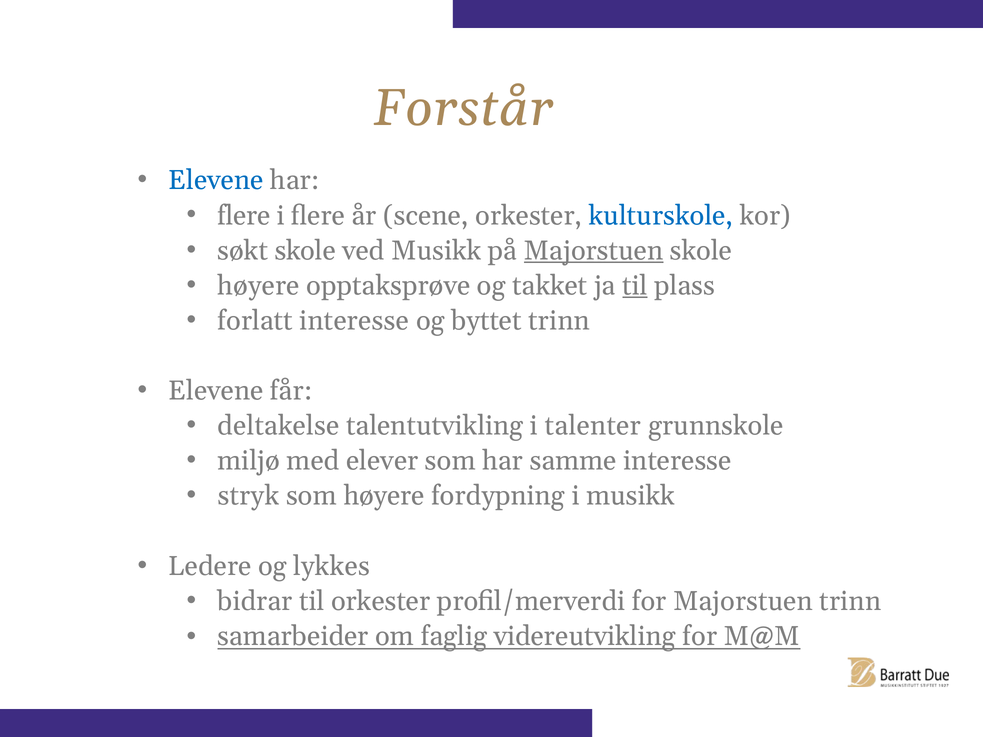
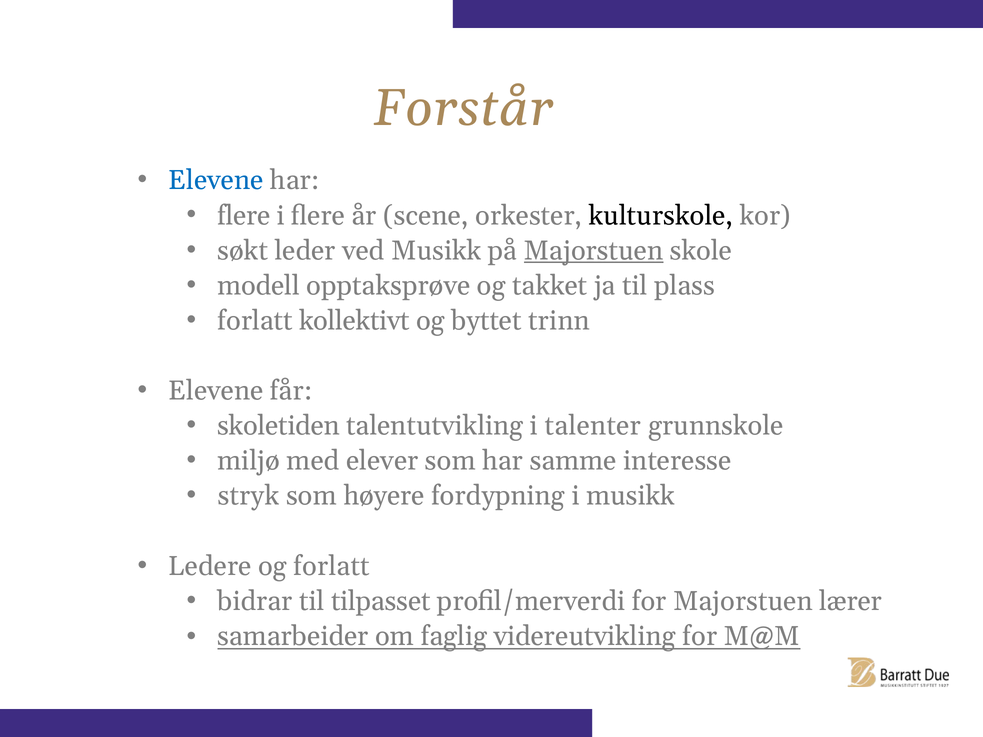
kulturskole colour: blue -> black
søkt skole: skole -> leder
høyere at (259, 286): høyere -> modell
til at (635, 286) underline: present -> none
forlatt interesse: interesse -> kollektivt
deltakelse: deltakelse -> skoletiden
og lykkes: lykkes -> forlatt
til orkester: orkester -> tilpasset
Majorstuen trinn: trinn -> lærer
